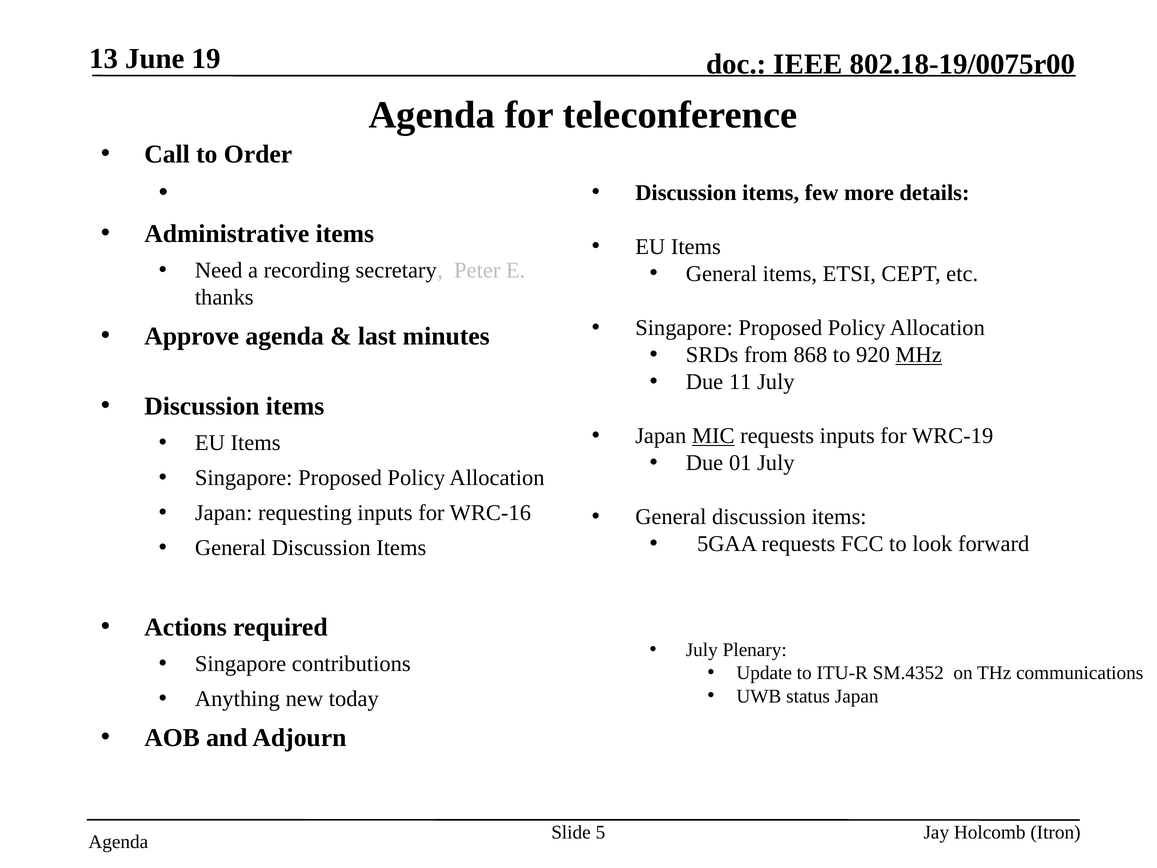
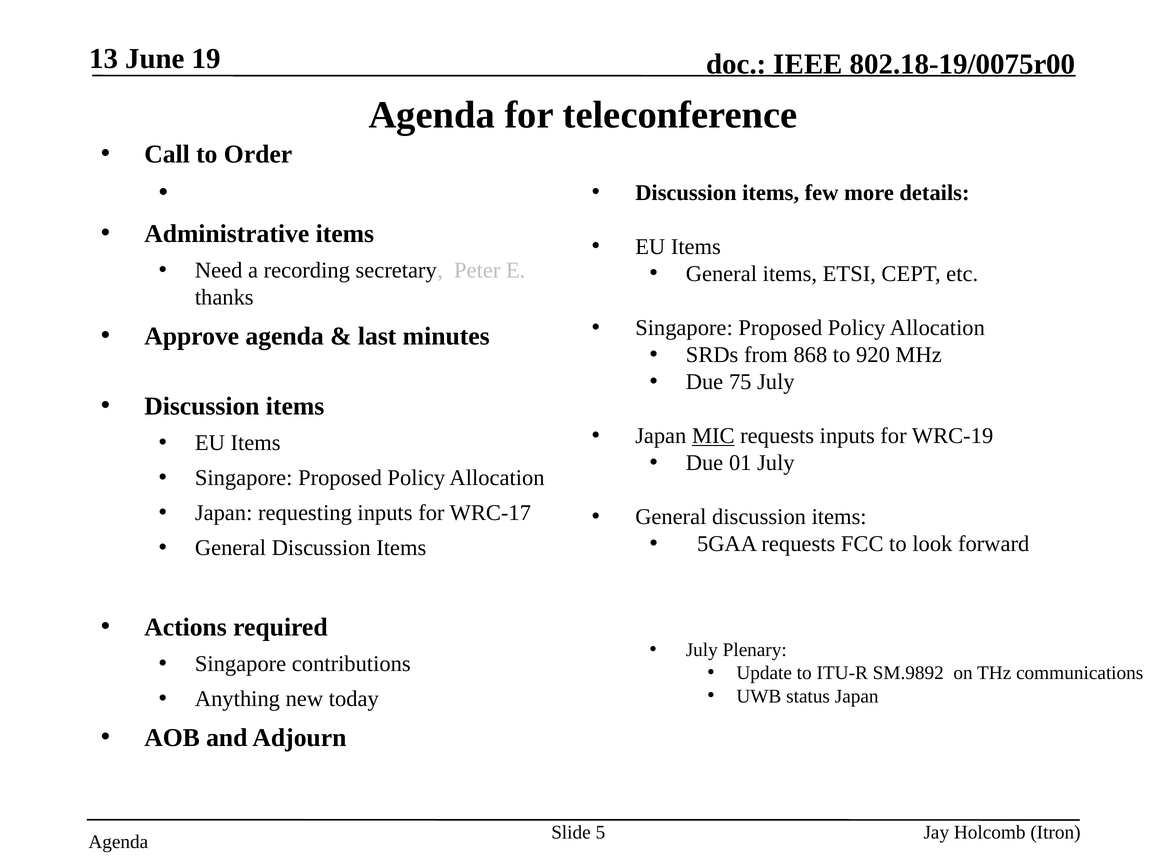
MHz underline: present -> none
11: 11 -> 75
WRC-16: WRC-16 -> WRC-17
SM.4352: SM.4352 -> SM.9892
